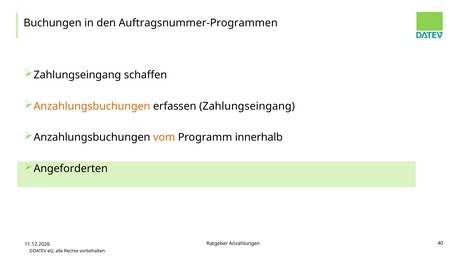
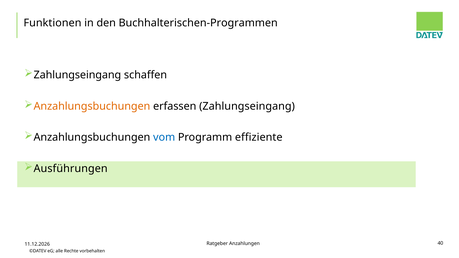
Buchungen: Buchungen -> Funktionen
Auftragsnummer-Programmen: Auftragsnummer-Programmen -> Buchhalterischen-Programmen
vom colour: orange -> blue
innerhalb: innerhalb -> effiziente
Angeforderten: Angeforderten -> Ausführungen
